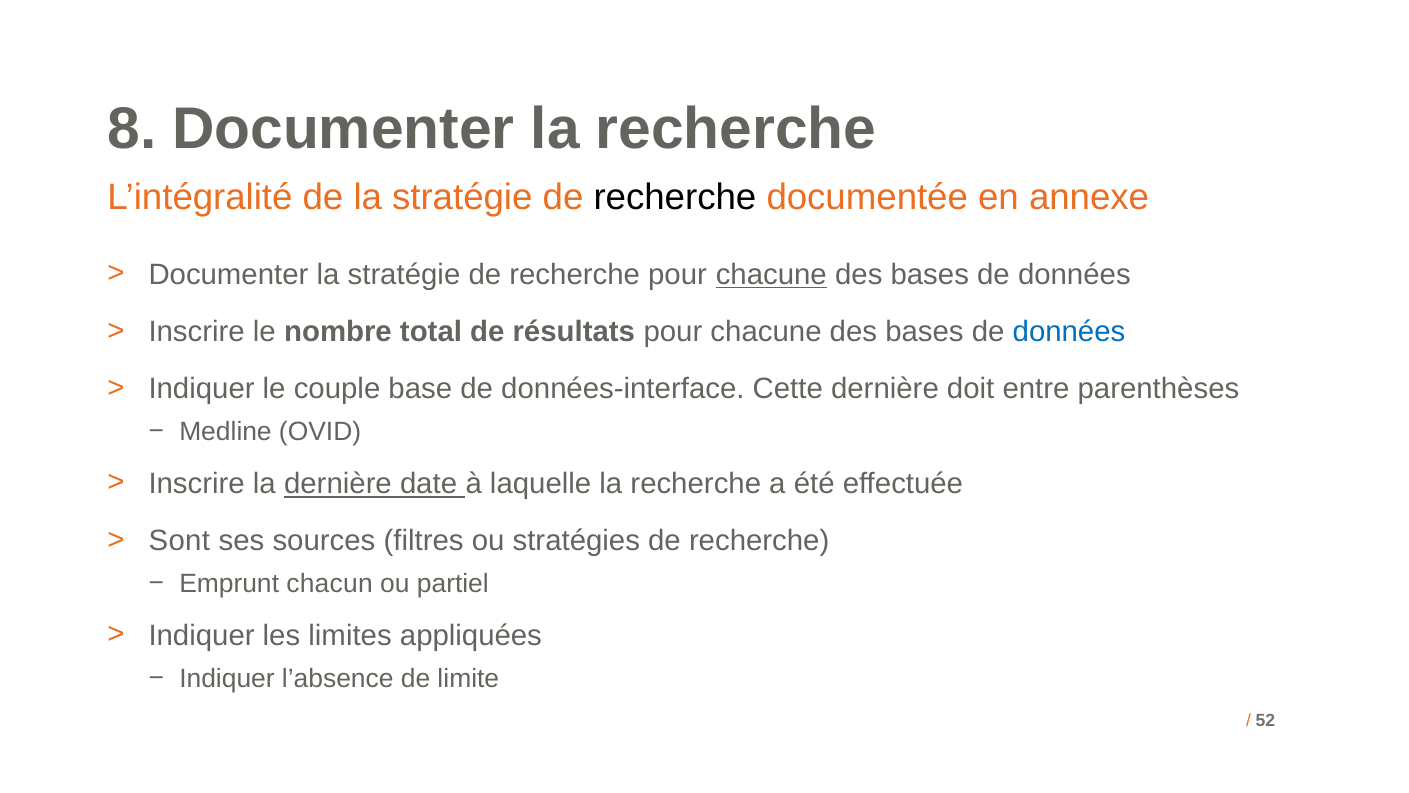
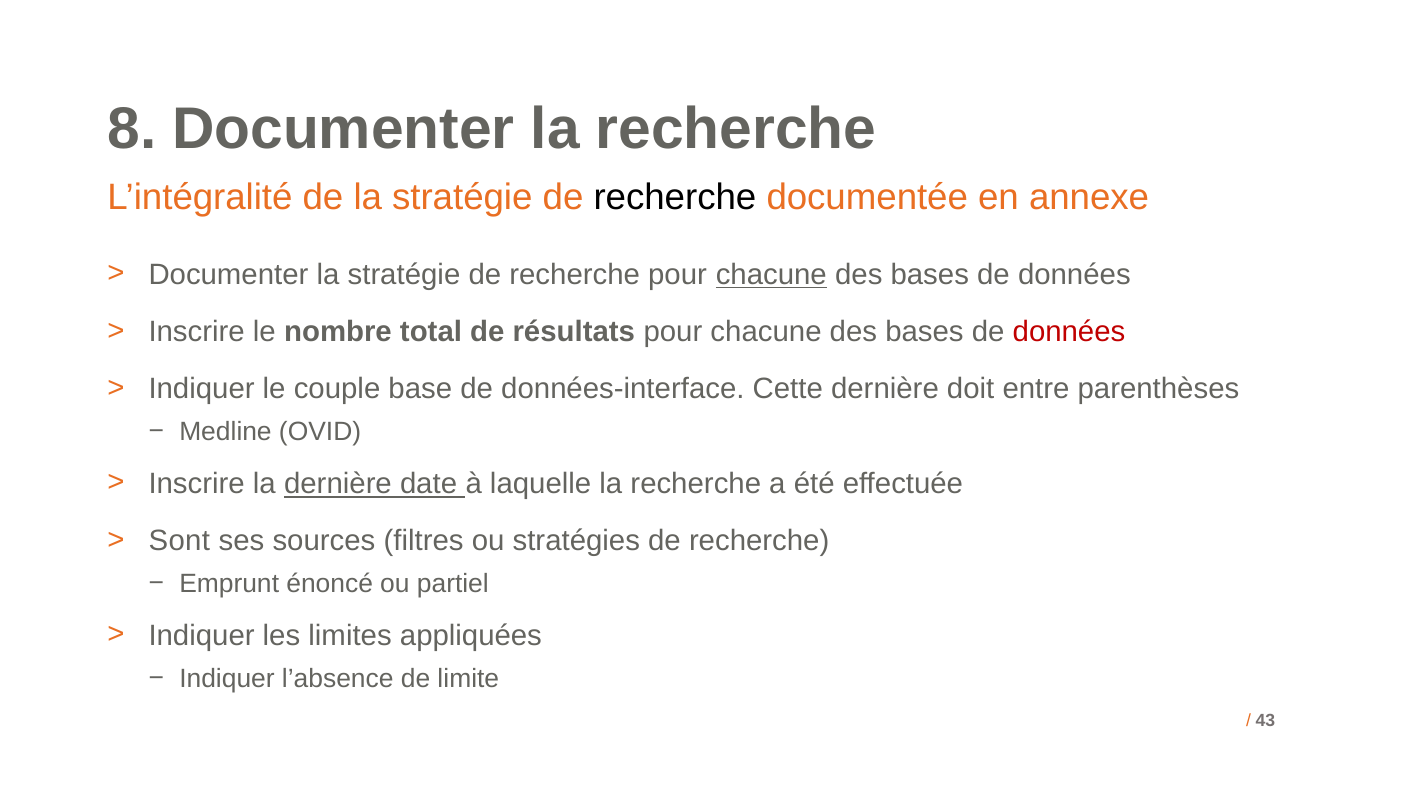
données at (1069, 332) colour: blue -> red
chacun: chacun -> énoncé
52: 52 -> 43
